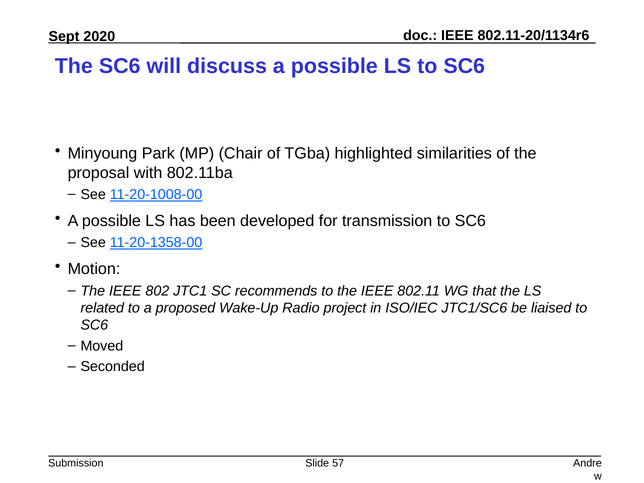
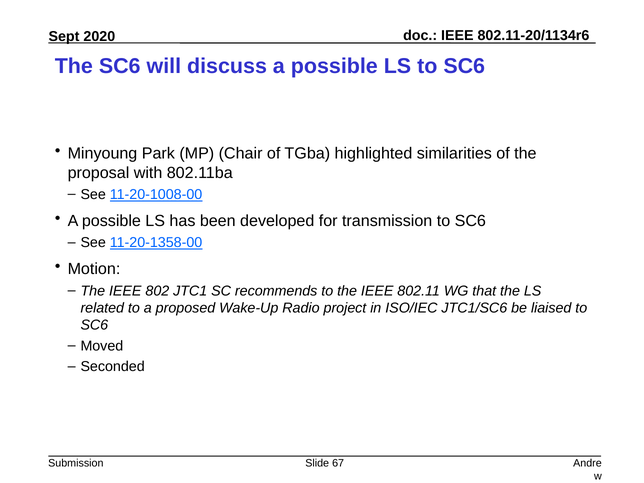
57: 57 -> 67
